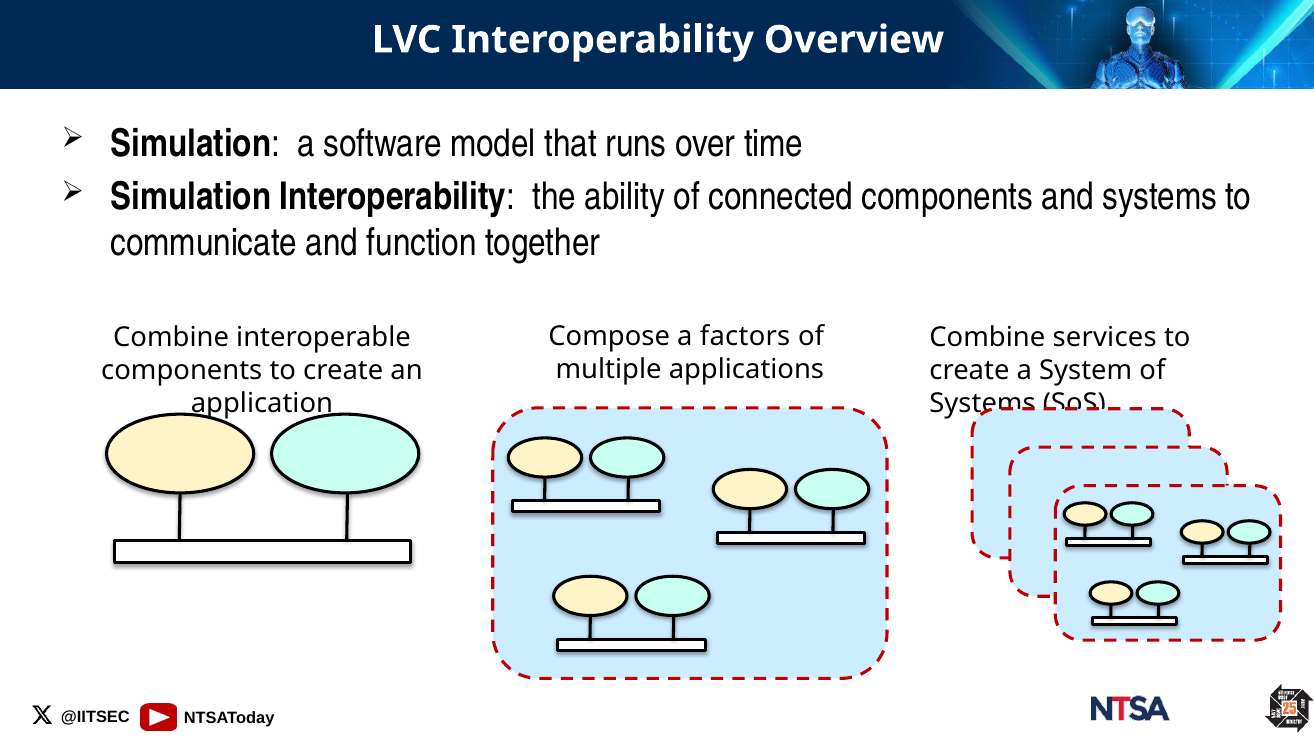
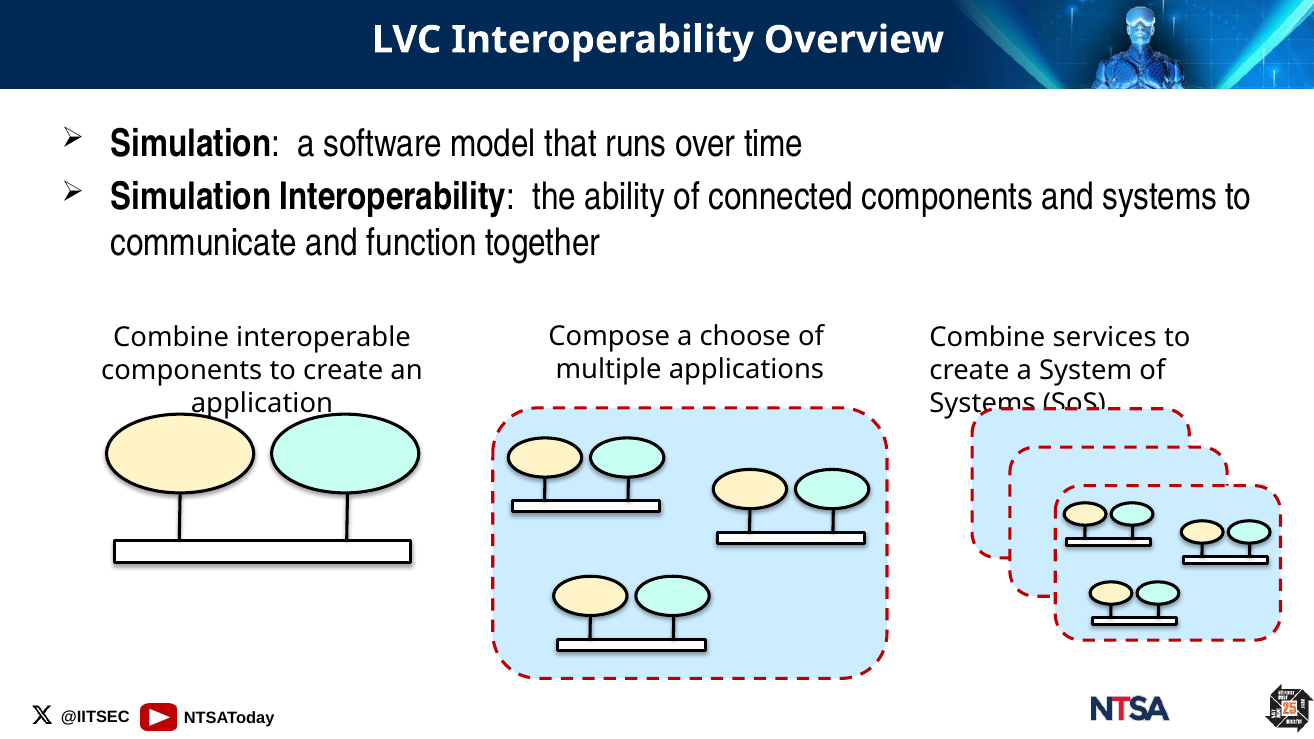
factors: factors -> choose
